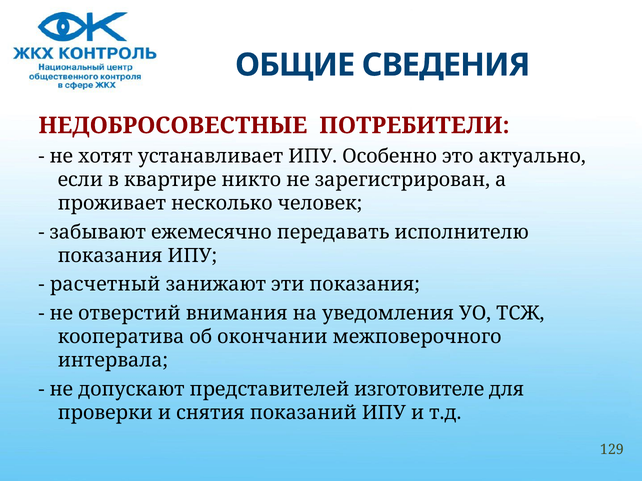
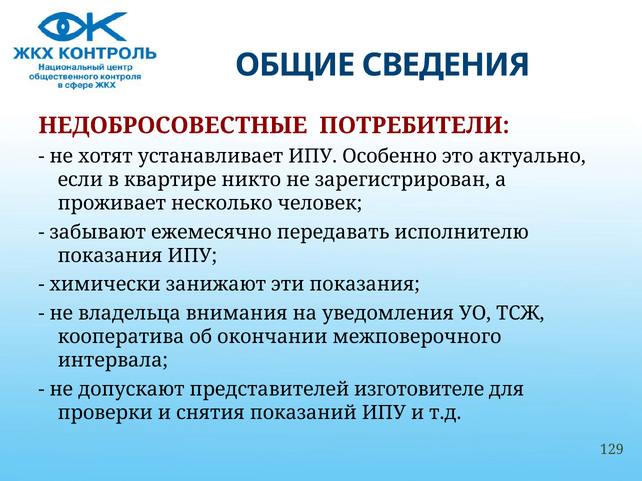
расчетный: расчетный -> химически
отверстий: отверстий -> владельца
